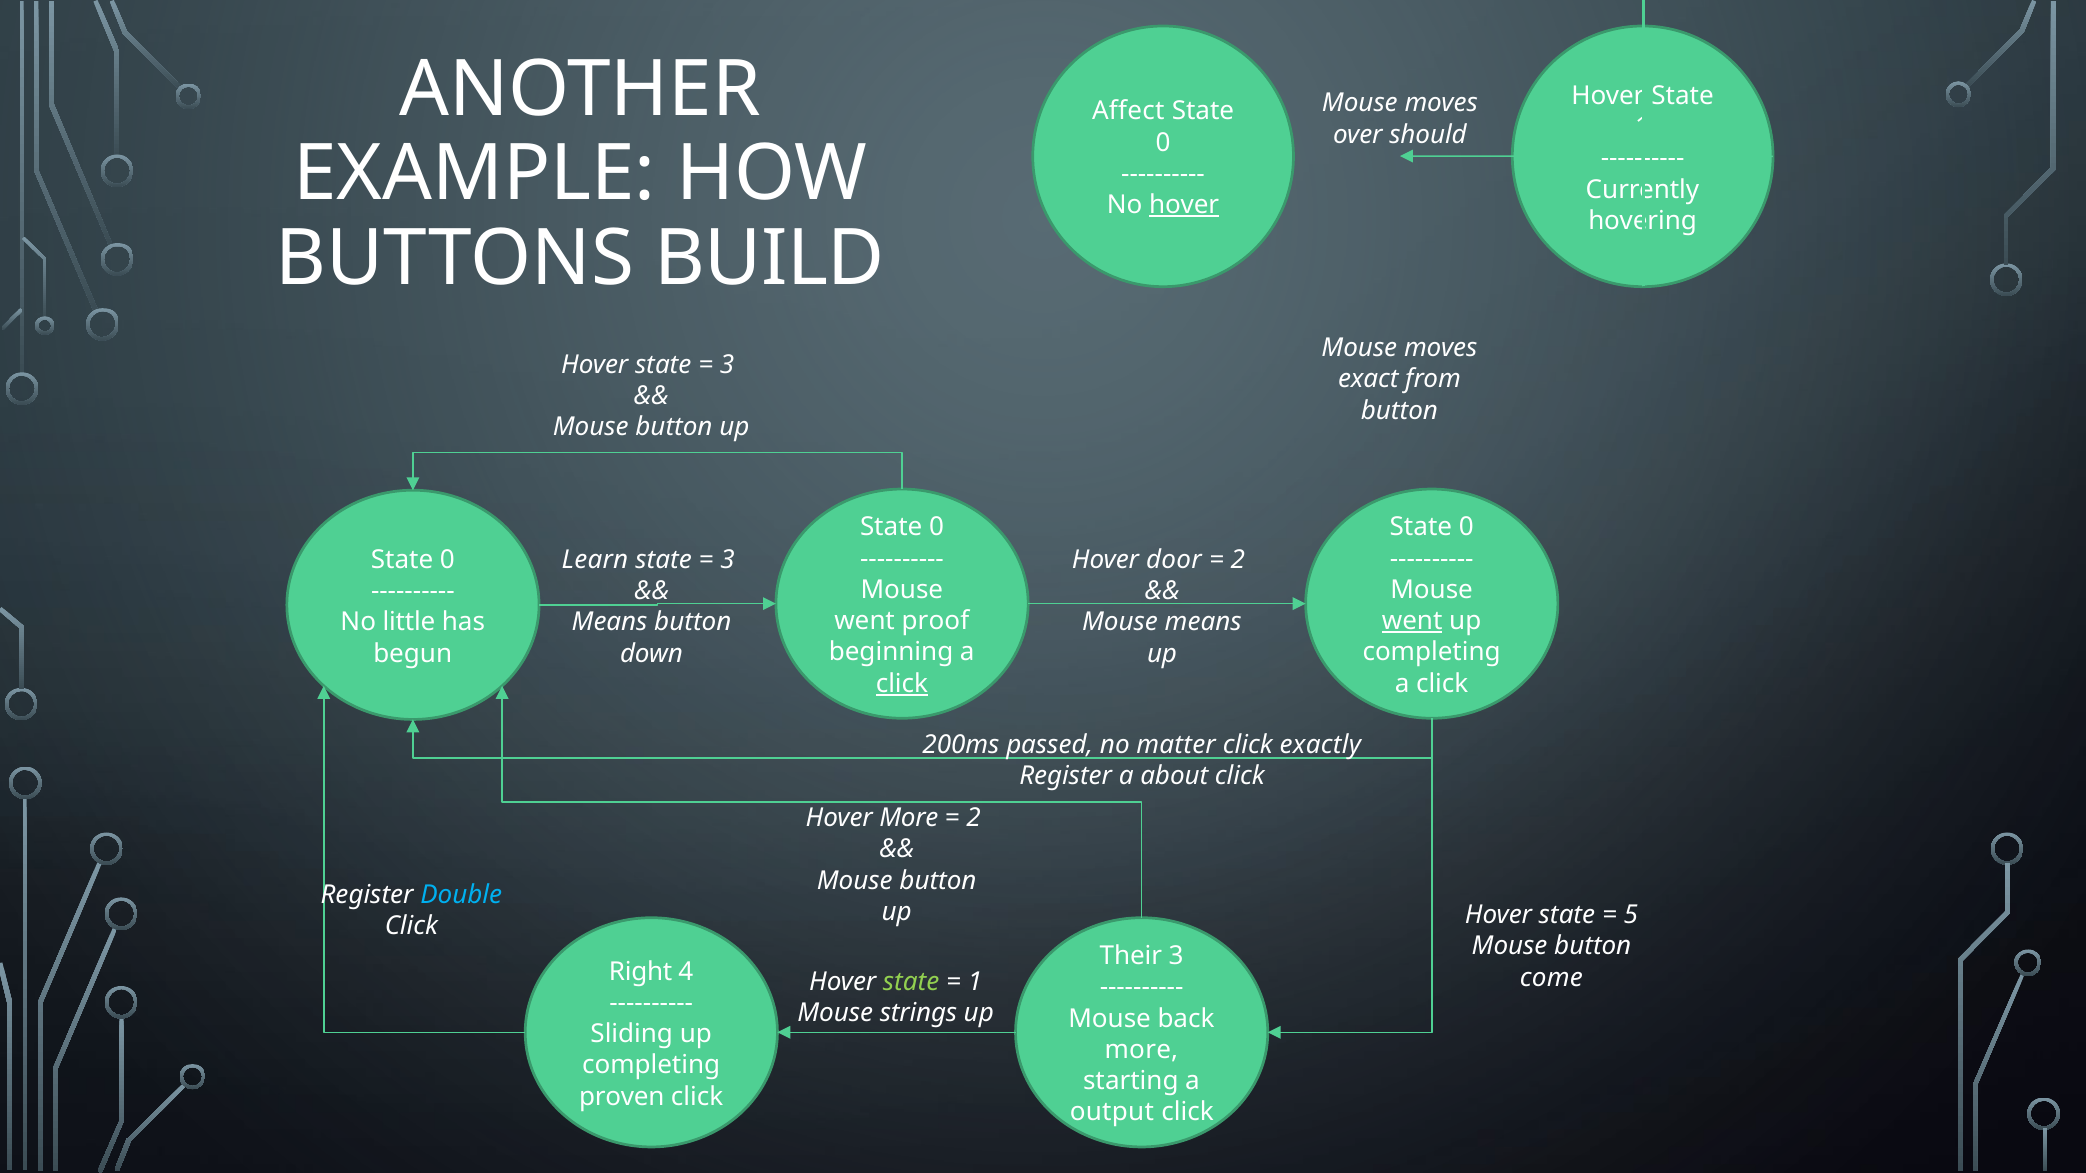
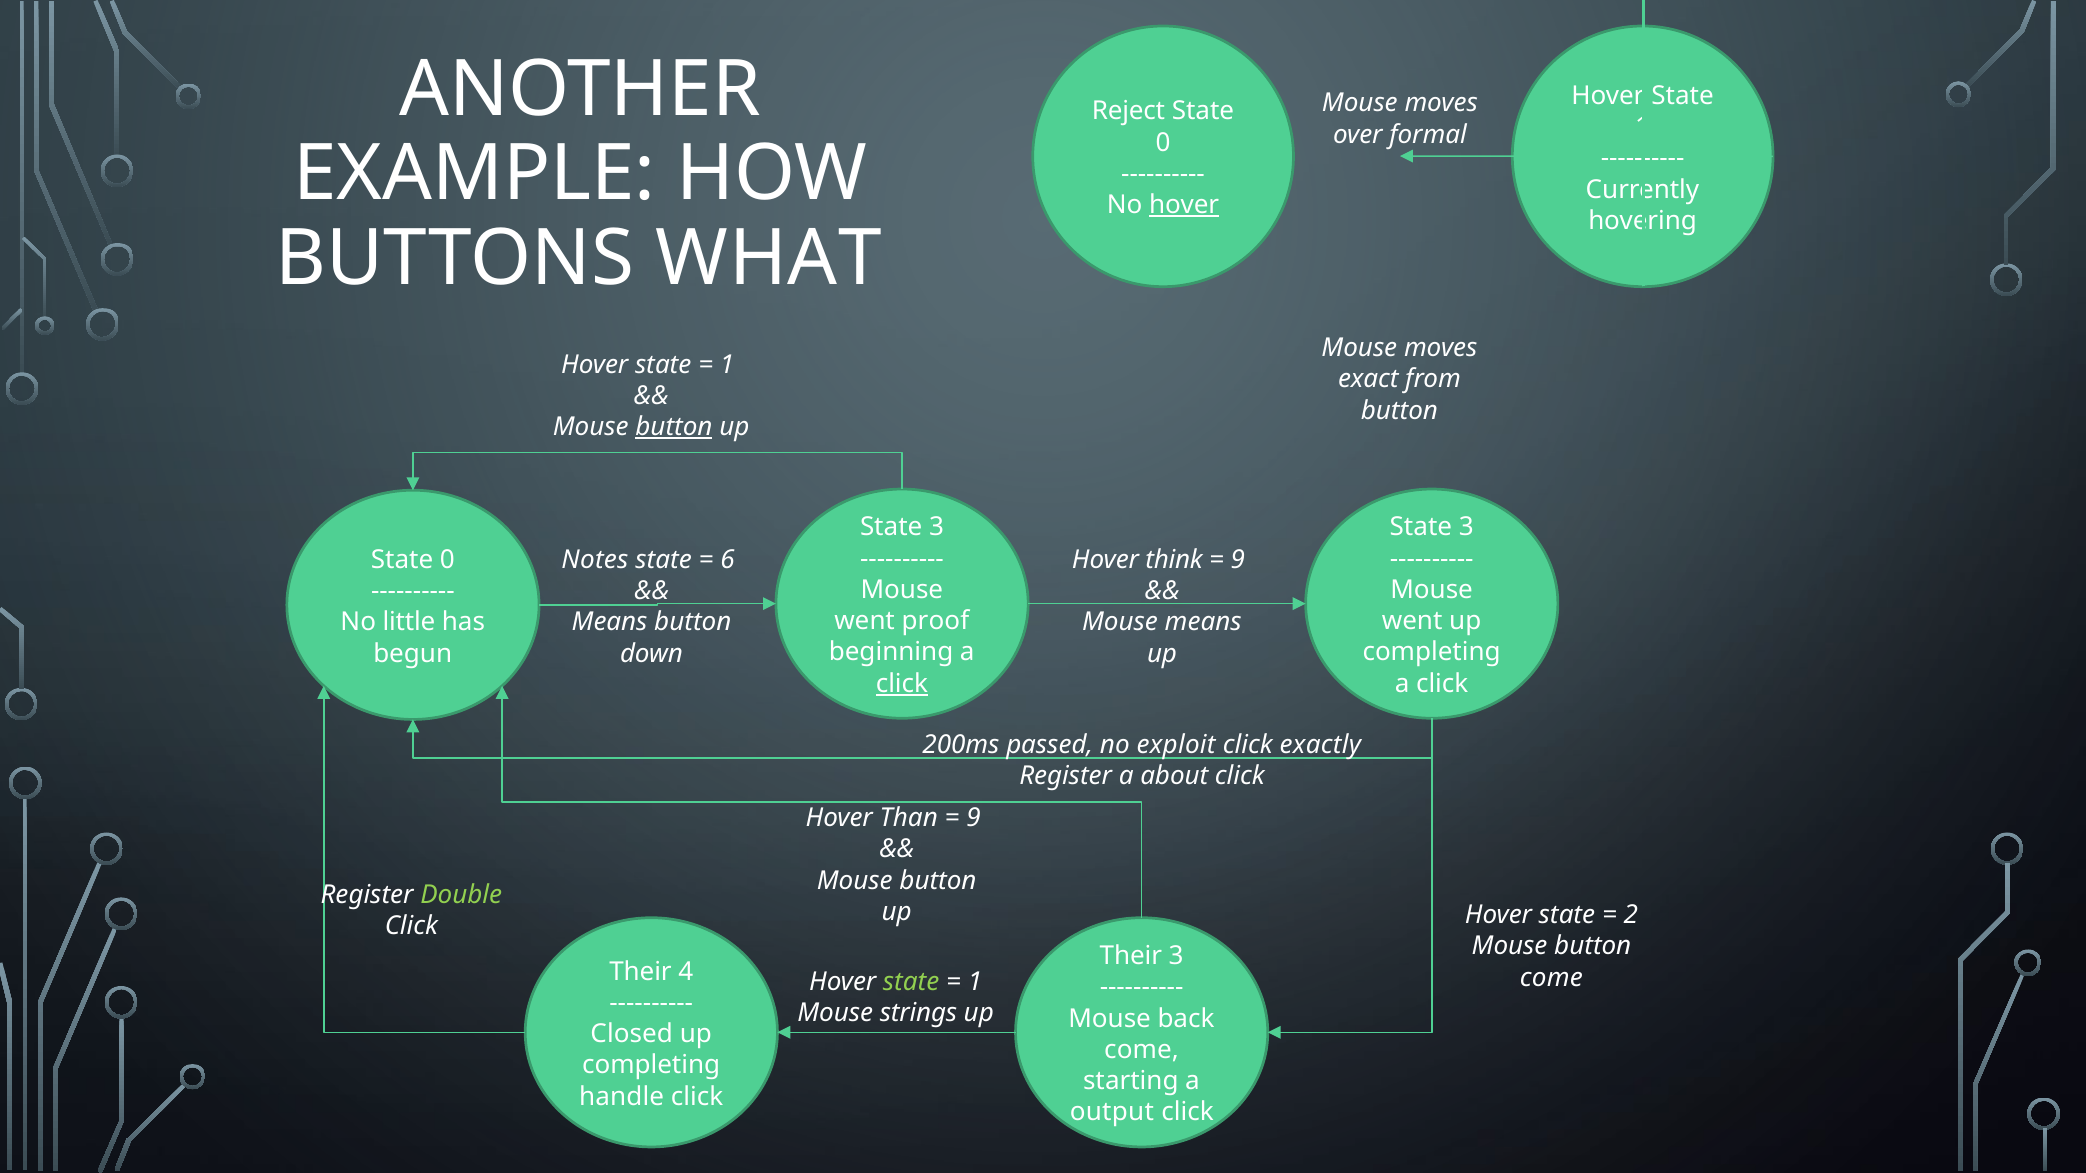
Affect: Affect -> Reject
should: should -> formal
BUILD: BUILD -> WHAT
3 at (727, 365): 3 -> 1
button at (674, 427) underline: none -> present
0 at (937, 527): 0 -> 3
0 at (1466, 527): 0 -> 3
Learn: Learn -> Notes
3 at (727, 560): 3 -> 6
door: door -> think
2 at (1238, 560): 2 -> 9
went at (1412, 621) underline: present -> none
matter: matter -> exploit
Hover More: More -> Than
2 at (974, 818): 2 -> 9
Double colour: light blue -> light green
5: 5 -> 2
Right at (641, 972): Right -> Their
Sliding: Sliding -> Closed
more at (1141, 1050): more -> come
proven: proven -> handle
